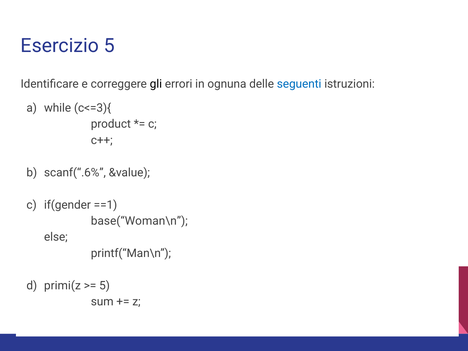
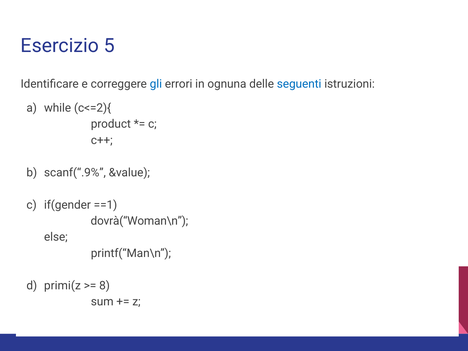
gli colour: black -> blue
c<=3){: c<=3){ -> c<=2){
scanf(“.6%: scanf(“.6% -> scanf(“.9%
base(“Woman\n: base(“Woman\n -> dovrà(“Woman\n
5 at (105, 286): 5 -> 8
